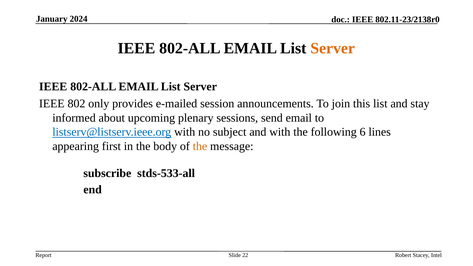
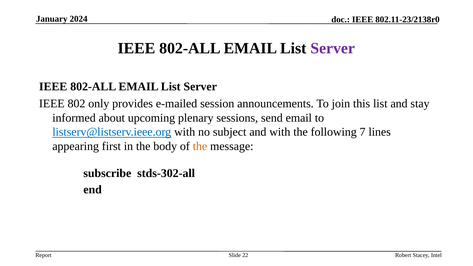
Server at (333, 48) colour: orange -> purple
6: 6 -> 7
stds-533-all: stds-533-all -> stds-302-all
